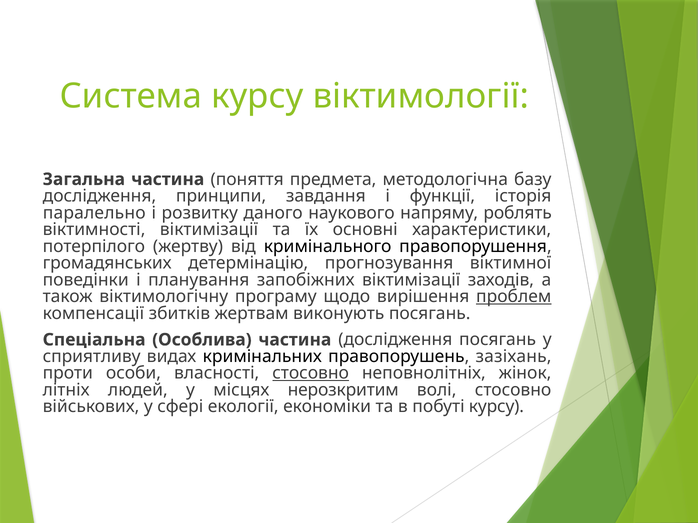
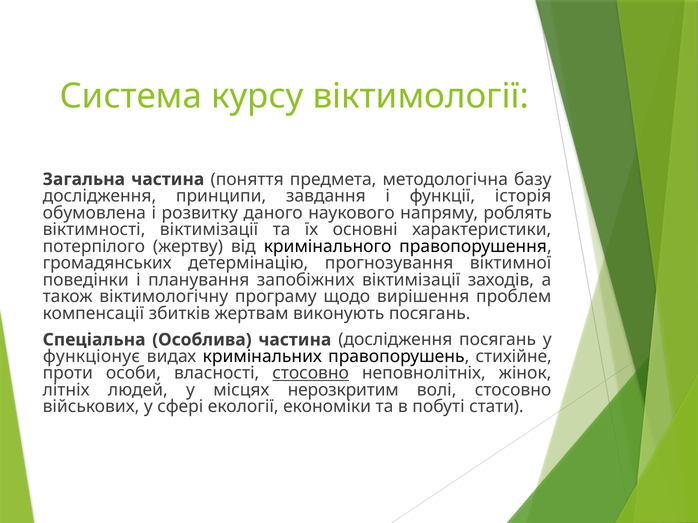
паралельно: паралельно -> обумовлена
проблем underline: present -> none
сприятливу: сприятливу -> функціонує
зазіхань: зазіхань -> стихійне
побуті курсу: курсу -> стати
